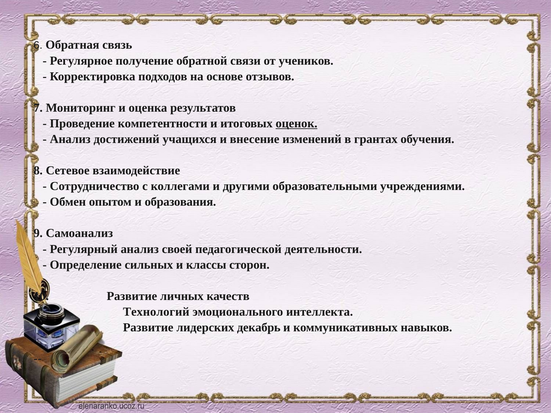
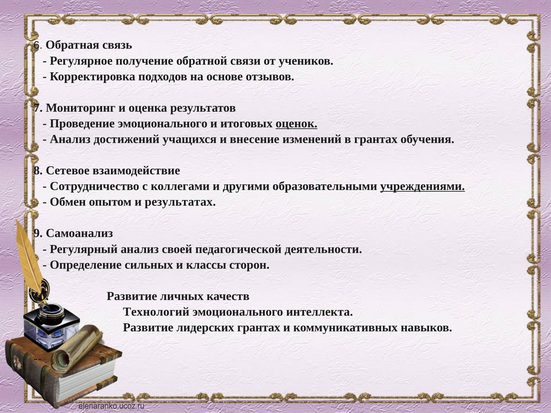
Проведение компетентности: компетентности -> эмоционального
учреждениями underline: none -> present
образования: образования -> результатах
лидерских декабрь: декабрь -> грантах
